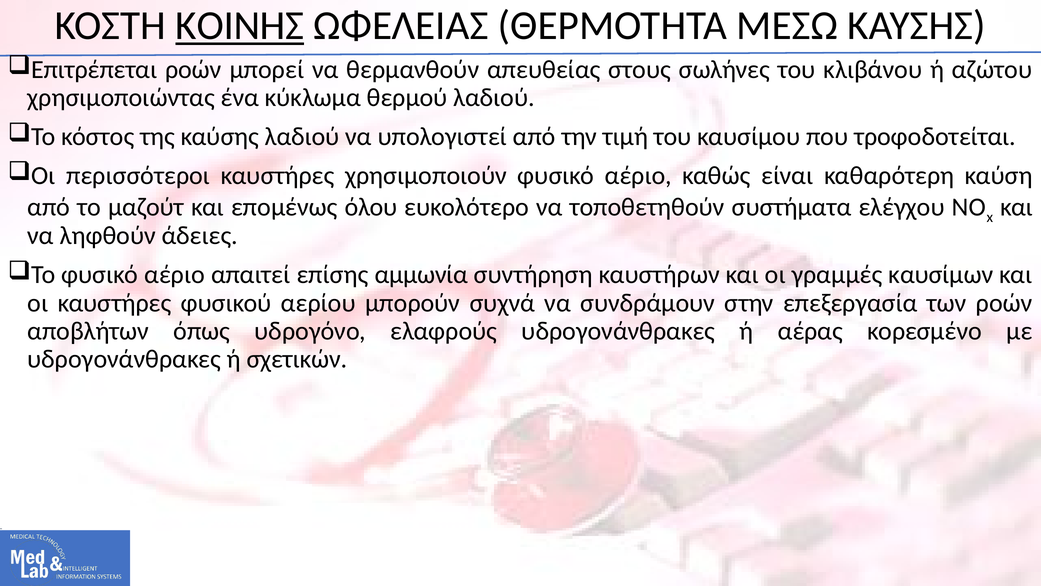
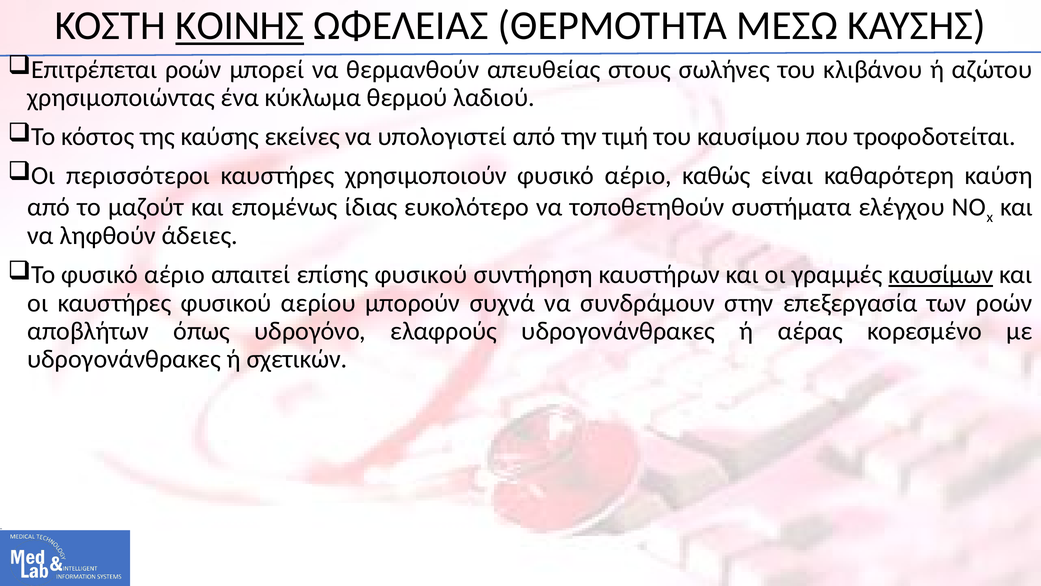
καύσης λαδιού: λαδιού -> εκείνες
όλου: όλου -> ίδιας
επίσης αμμωνία: αμμωνία -> φυσικού
καυσίμων underline: none -> present
